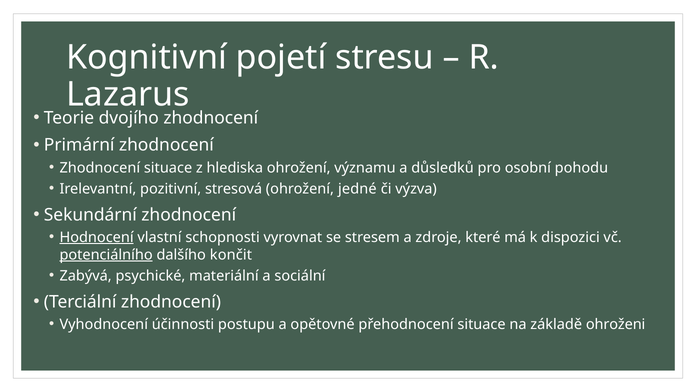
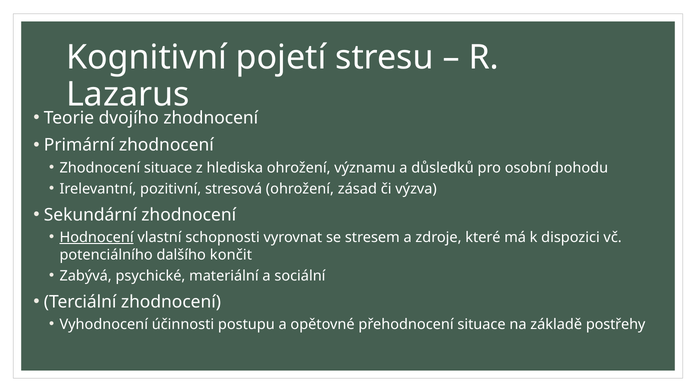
jedné: jedné -> zásad
potenciálního underline: present -> none
ohroženi: ohroženi -> postřehy
